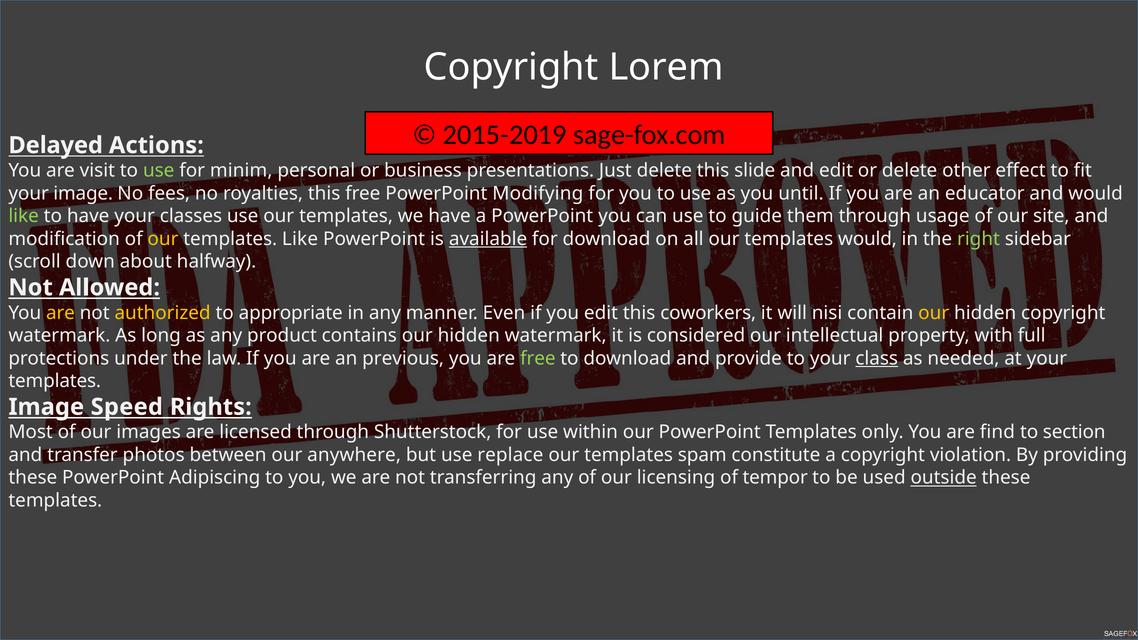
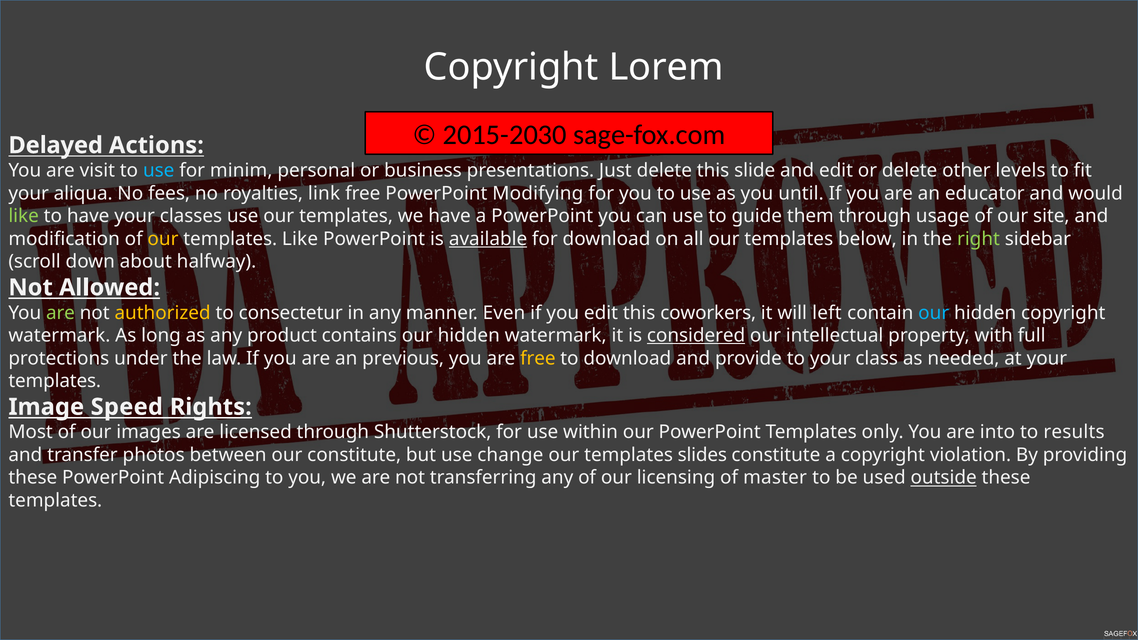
2015-2019: 2015-2019 -> 2015-2030
use at (159, 171) colour: light green -> light blue
effect: effect -> levels
your image: image -> aliqua
royalties this: this -> link
templates would: would -> below
are at (60, 313) colour: yellow -> light green
appropriate: appropriate -> consectetur
nisi: nisi -> left
our at (934, 313) colour: yellow -> light blue
considered underline: none -> present
free at (538, 358) colour: light green -> yellow
class underline: present -> none
find: find -> into
section: section -> results
our anywhere: anywhere -> constitute
replace: replace -> change
spam: spam -> slides
tempor: tempor -> master
